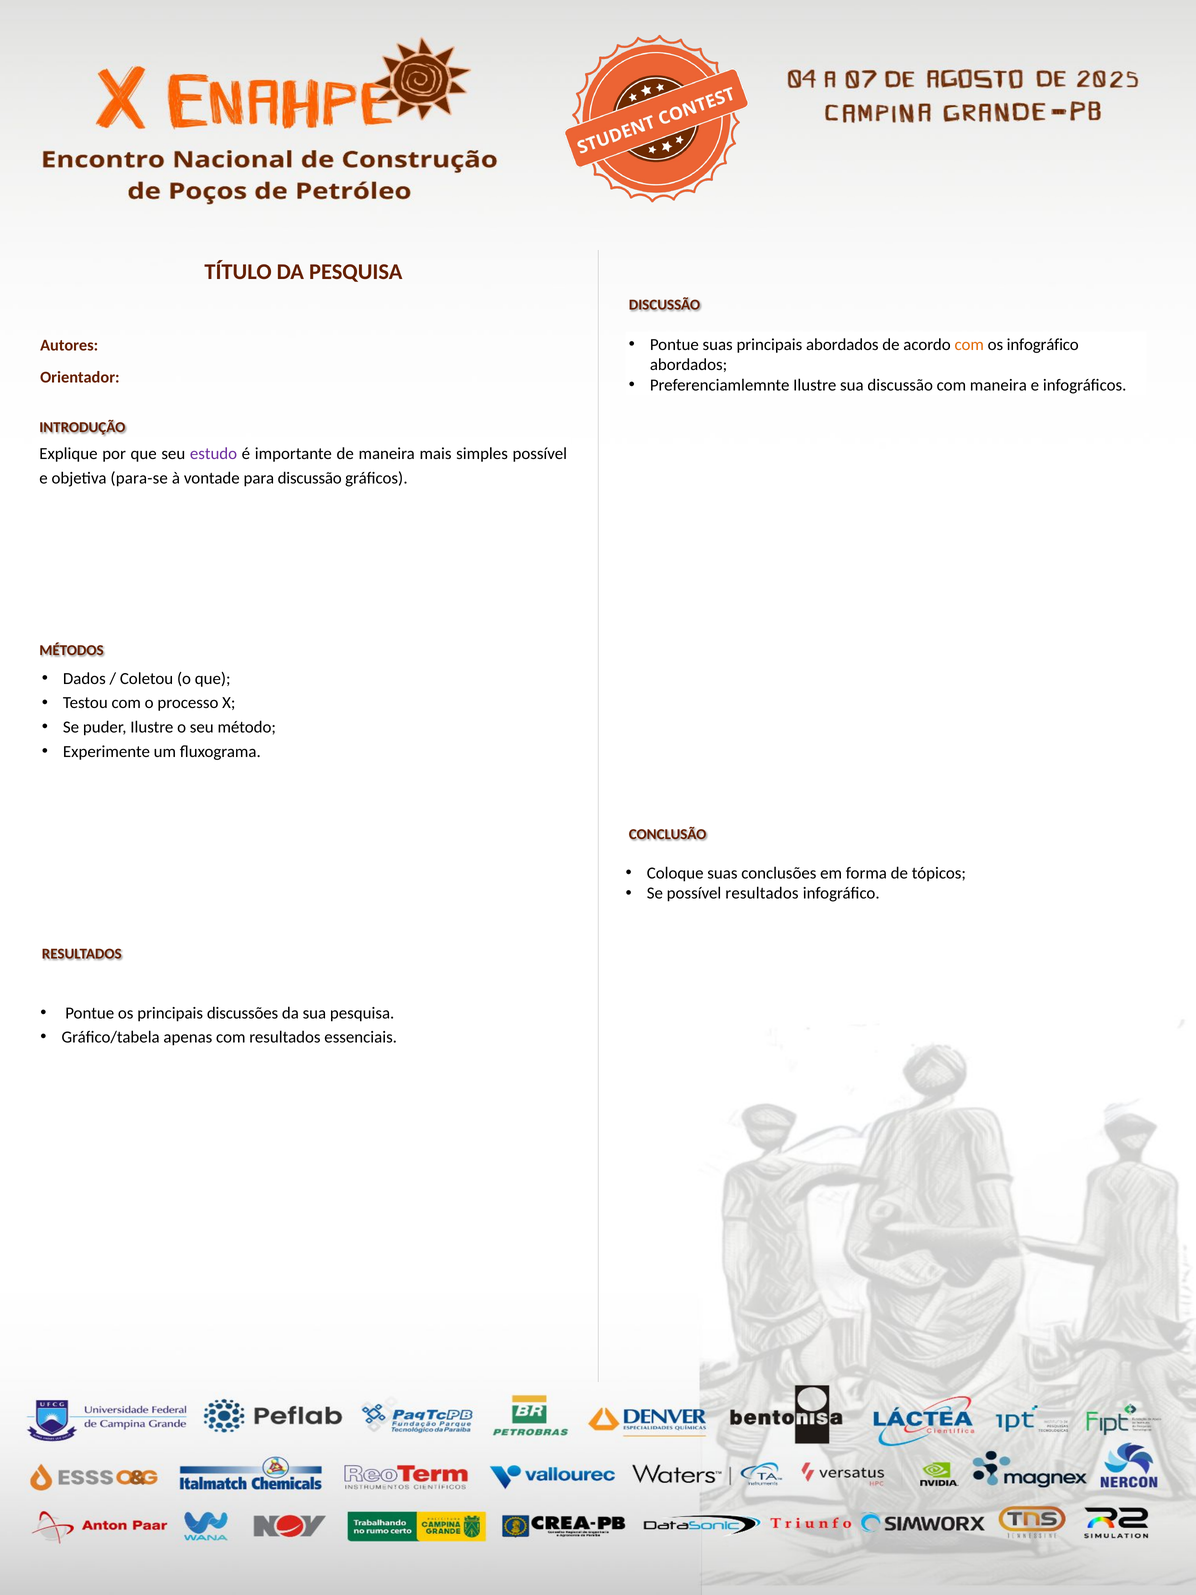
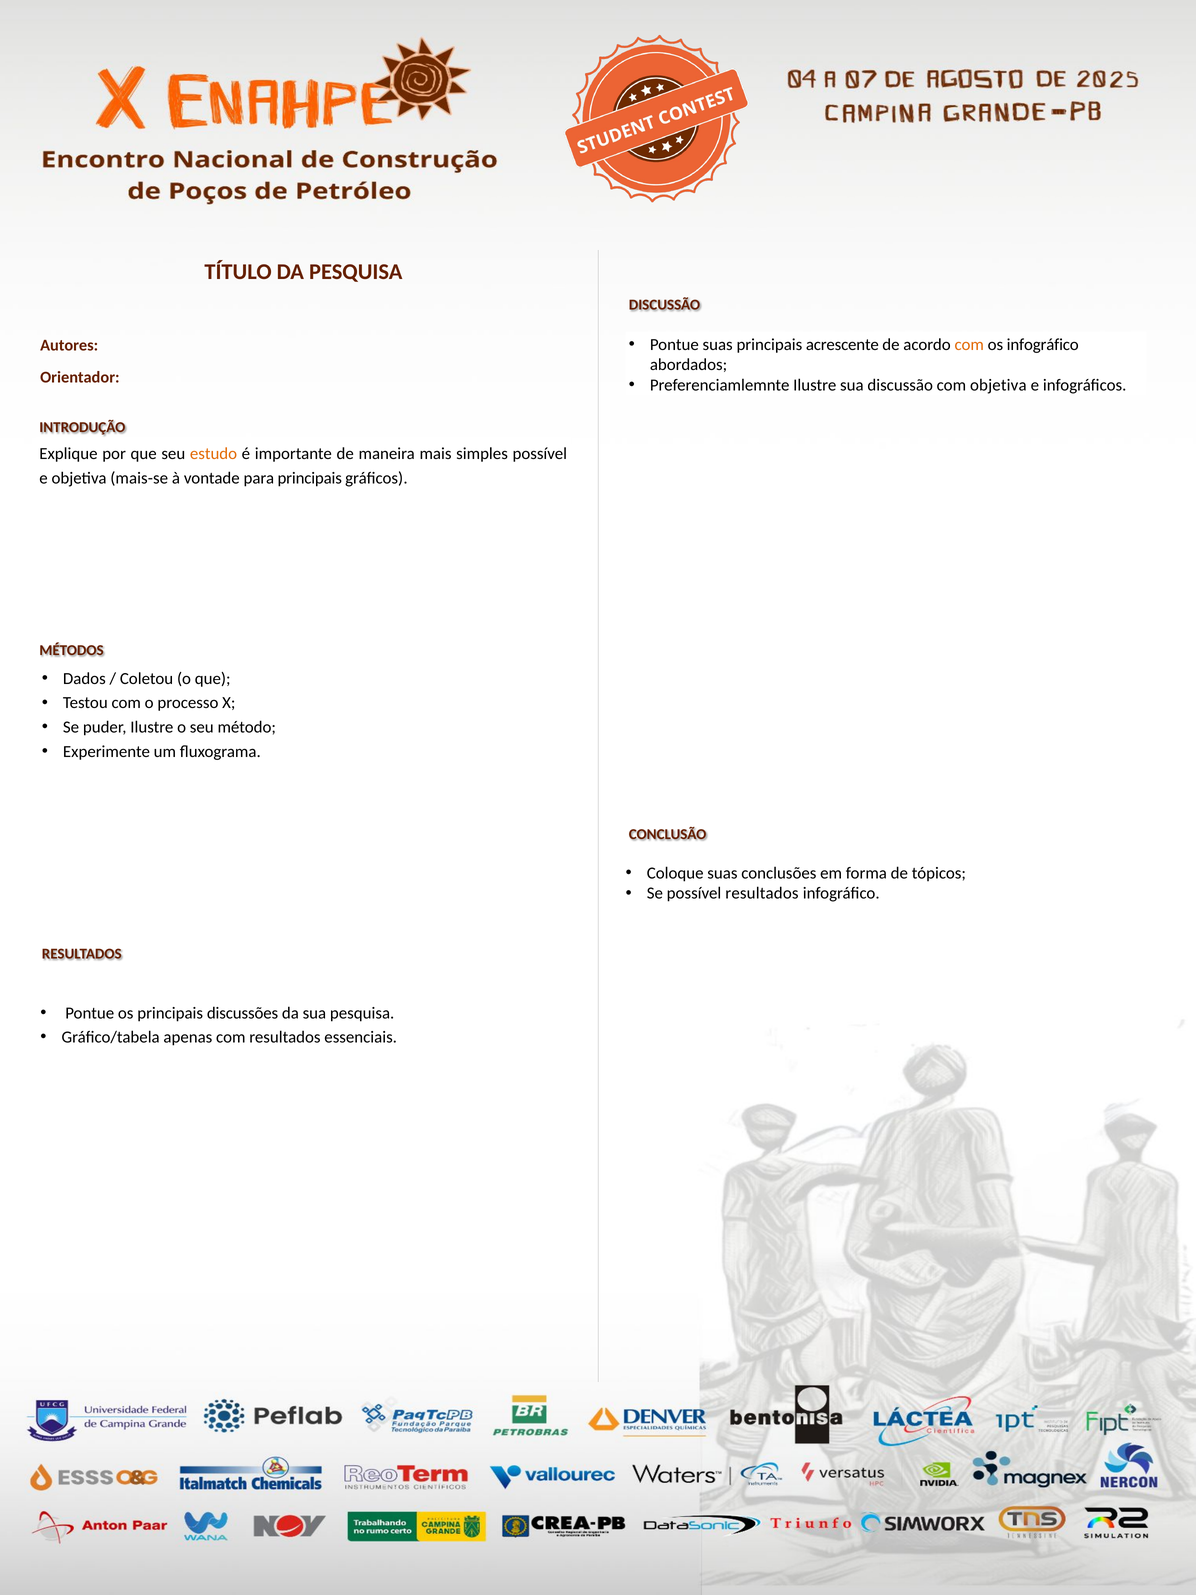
principais abordados: abordados -> acrescente
com maneira: maneira -> objetiva
estudo colour: purple -> orange
para-se: para-se -> mais-se
para discussão: discussão -> principais
